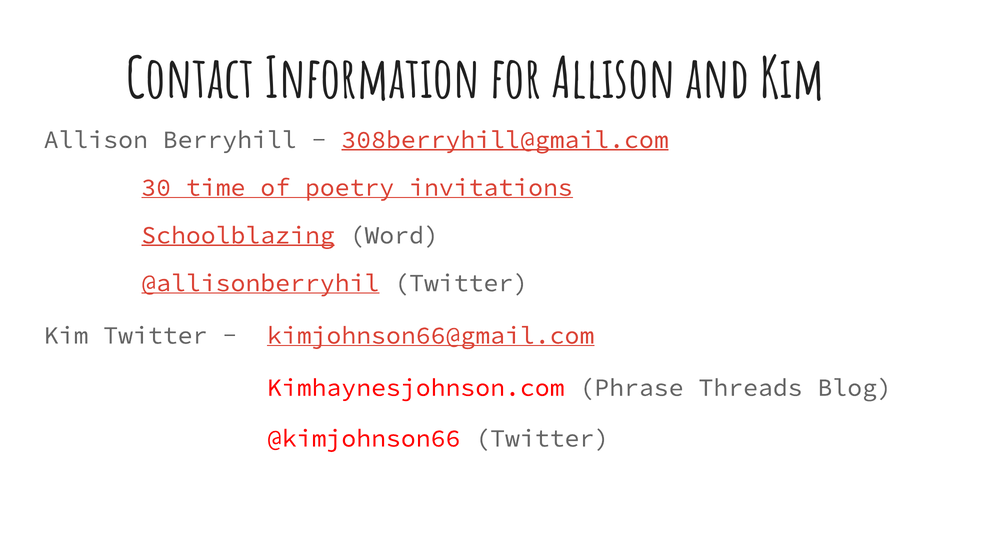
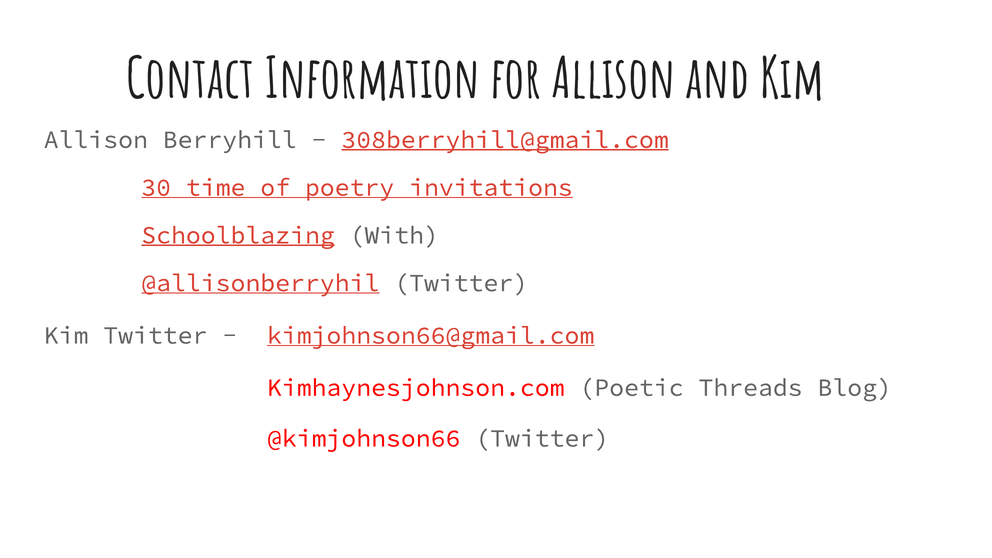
Word: Word -> With
Phrase: Phrase -> Poetic
